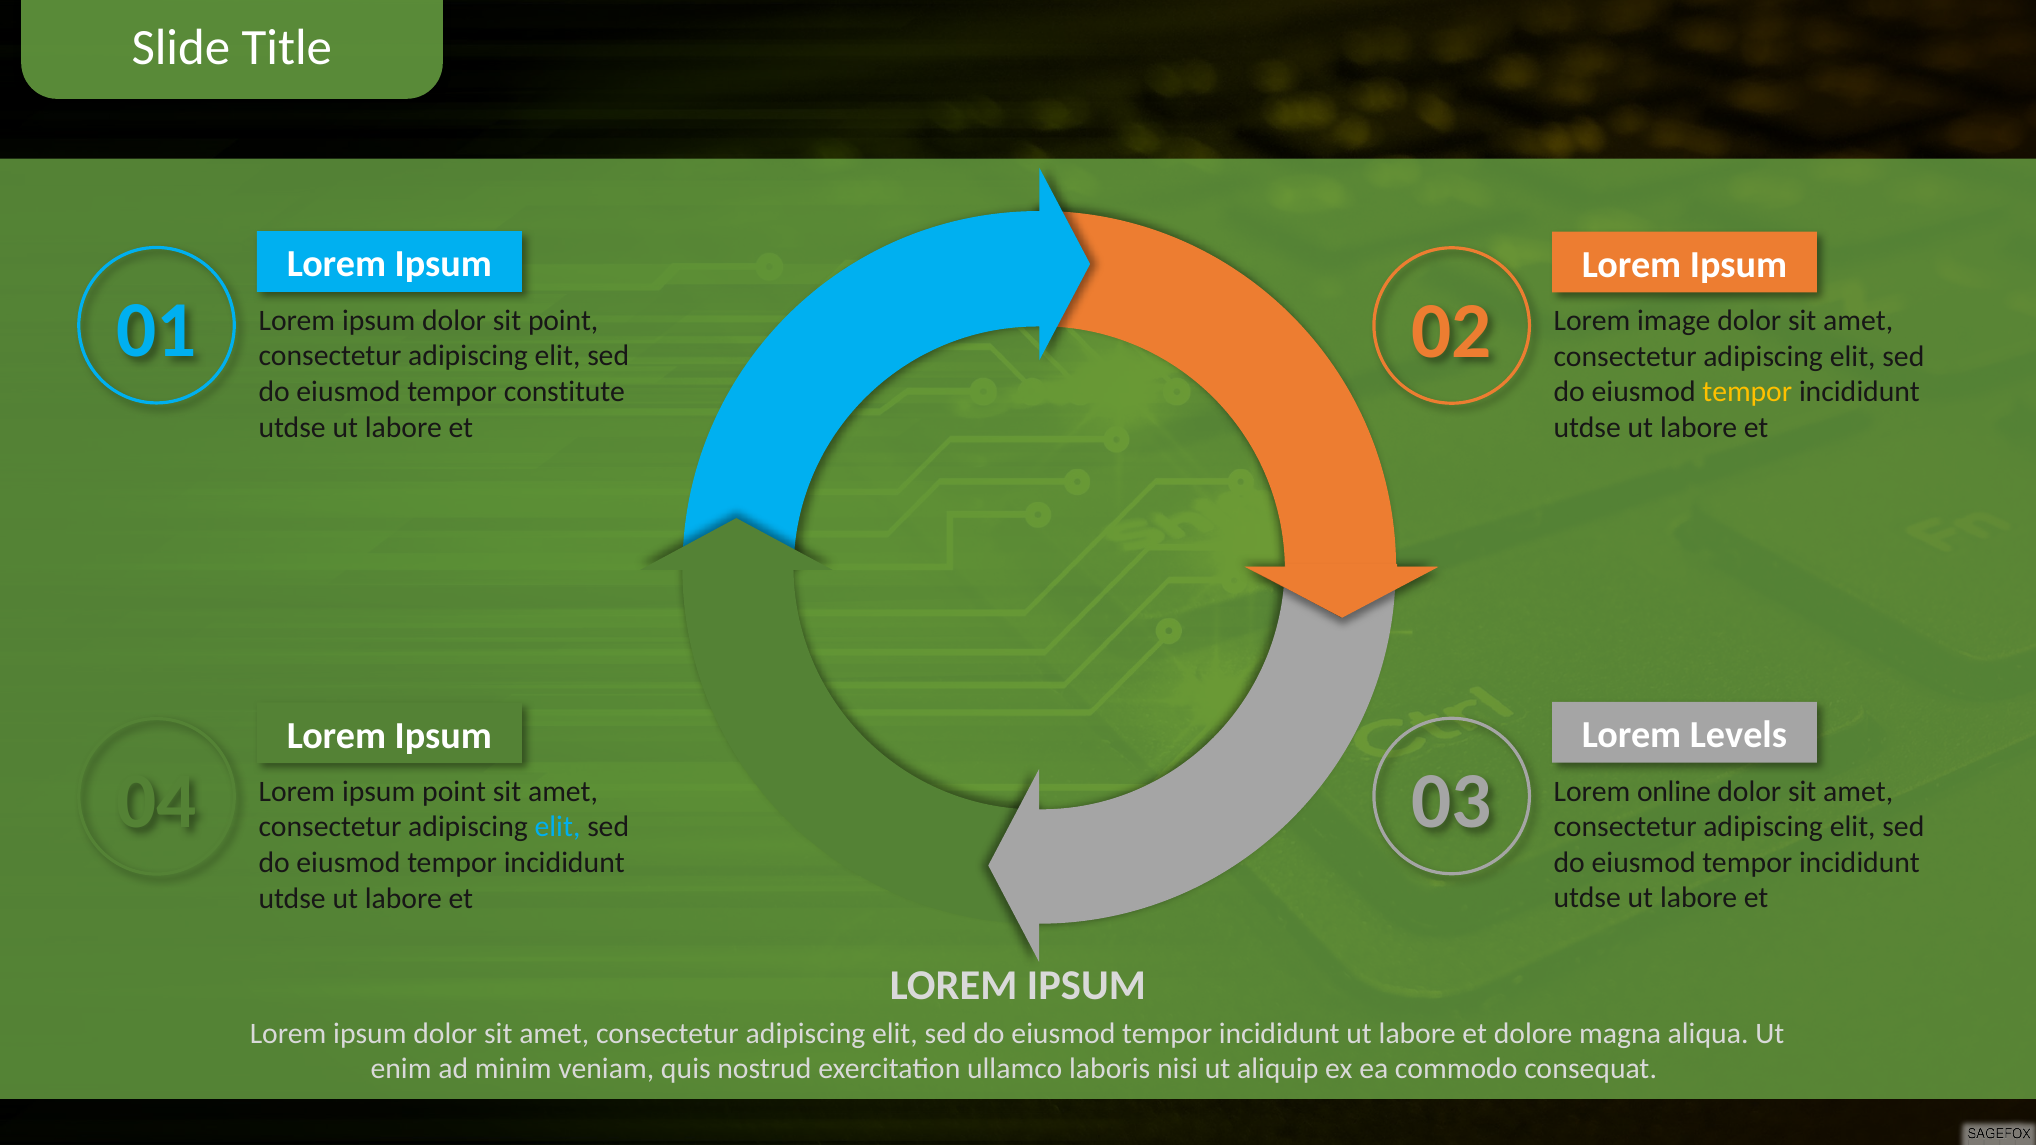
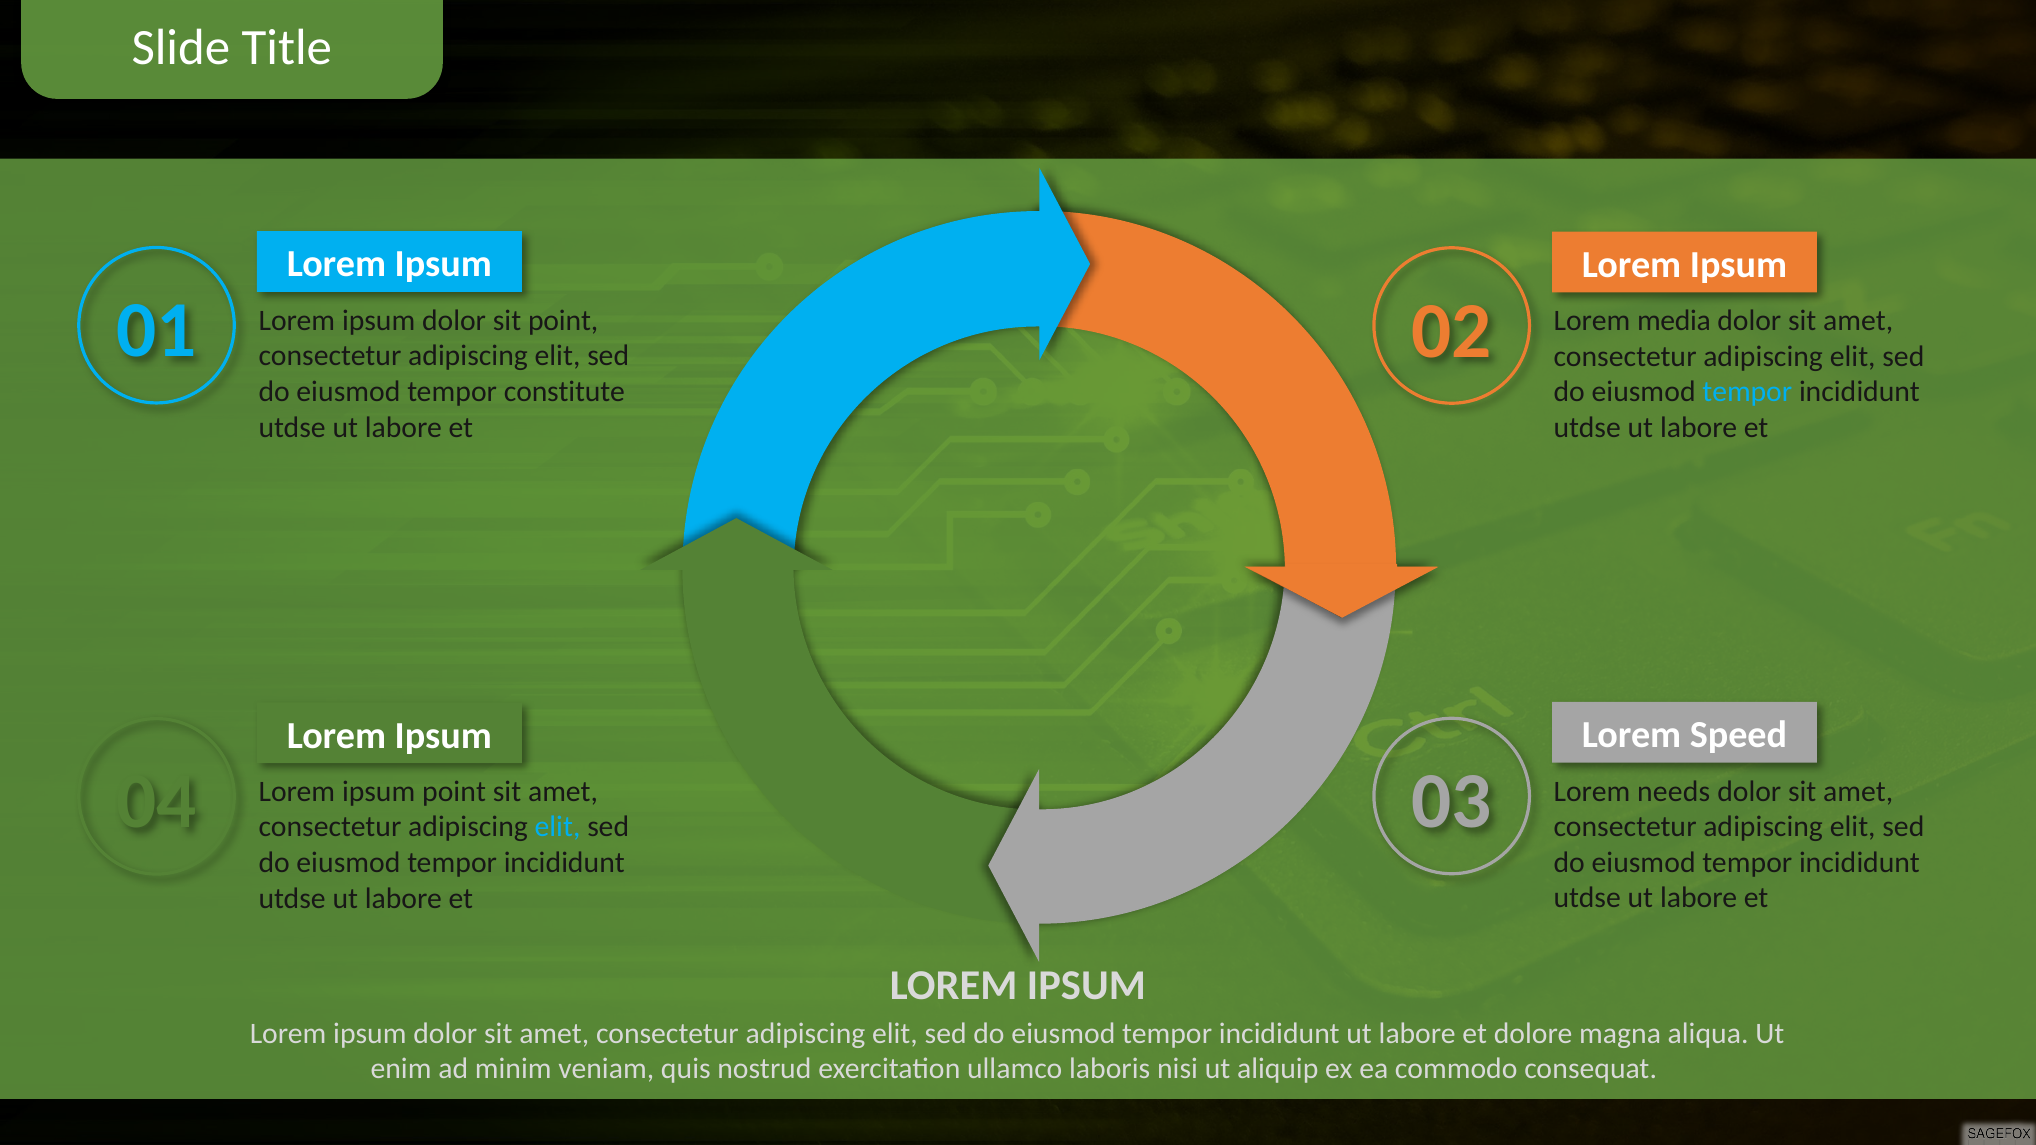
image: image -> media
tempor at (1747, 392) colour: yellow -> light blue
Levels: Levels -> Speed
online: online -> needs
